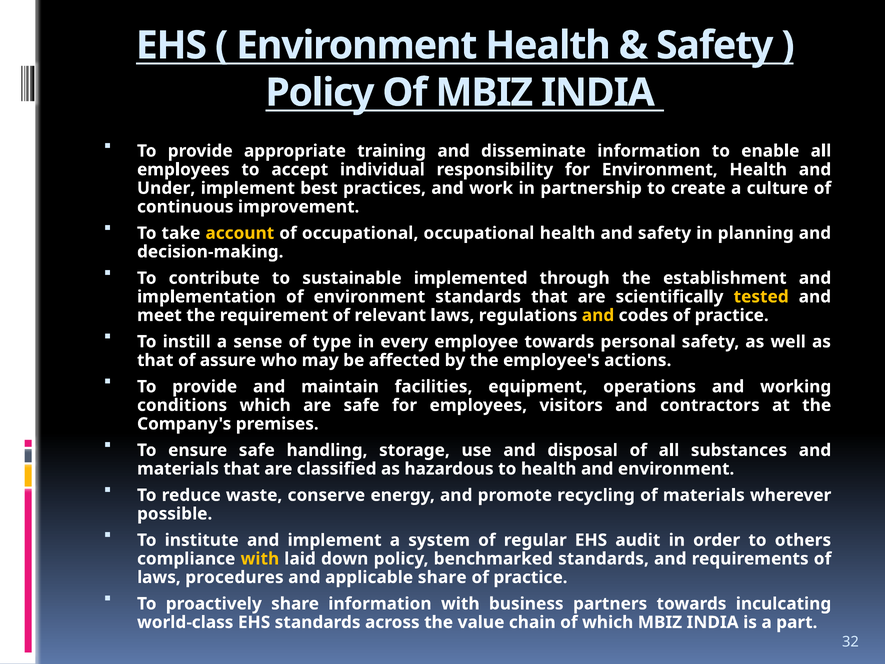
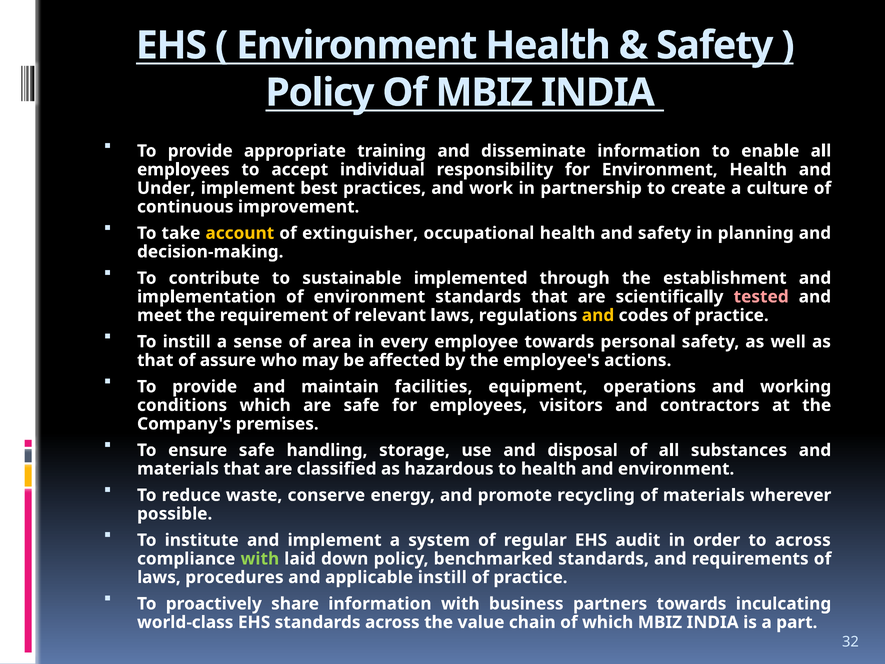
of occupational: occupational -> extinguisher
tested colour: yellow -> pink
type: type -> area
to others: others -> across
with at (260, 559) colour: yellow -> light green
applicable share: share -> instill
